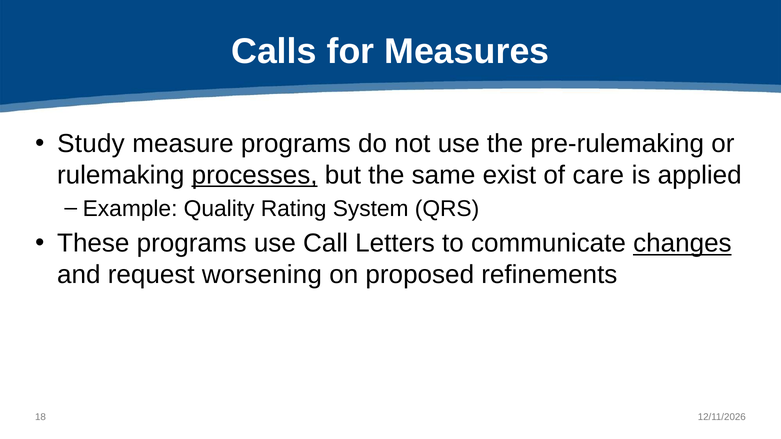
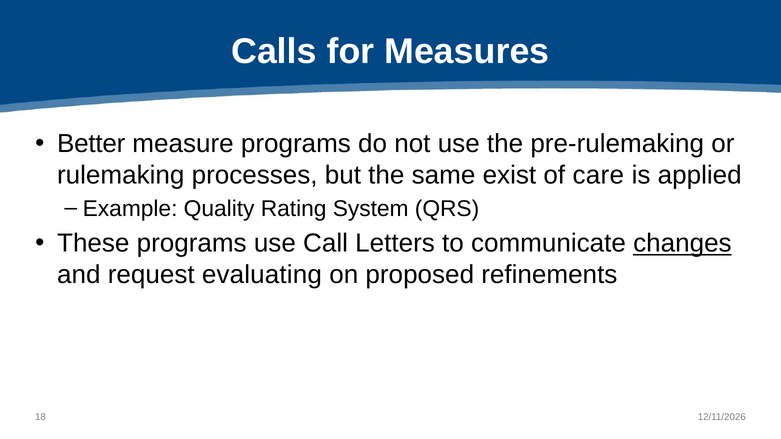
Study: Study -> Better
processes underline: present -> none
worsening: worsening -> evaluating
